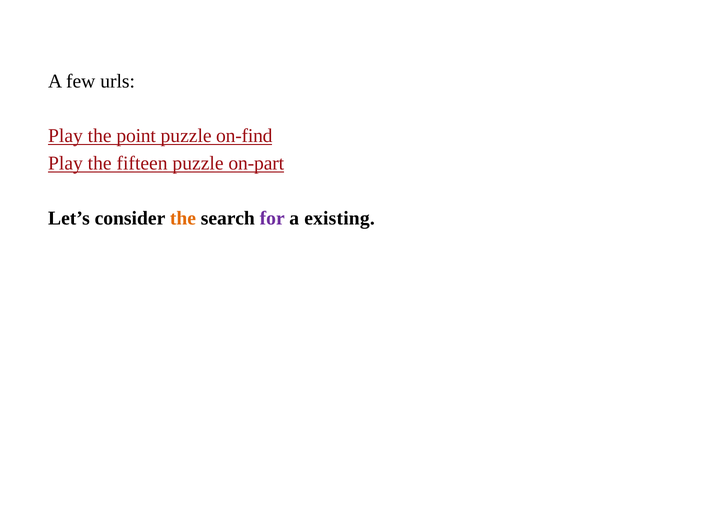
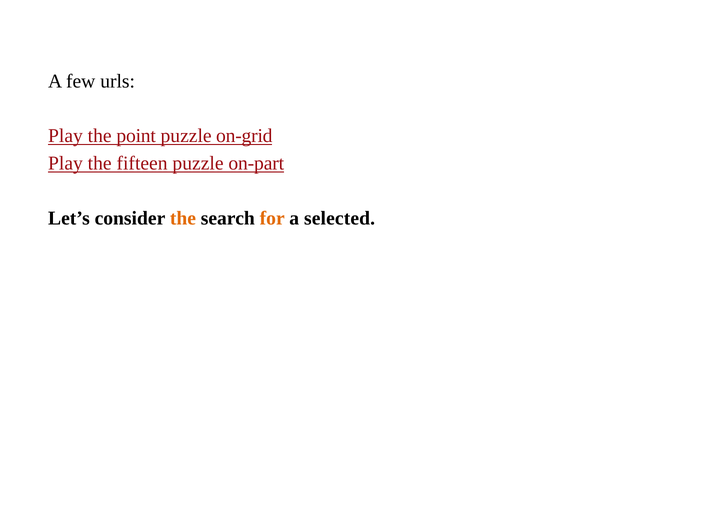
on-find: on-find -> on-grid
for colour: purple -> orange
existing: existing -> selected
